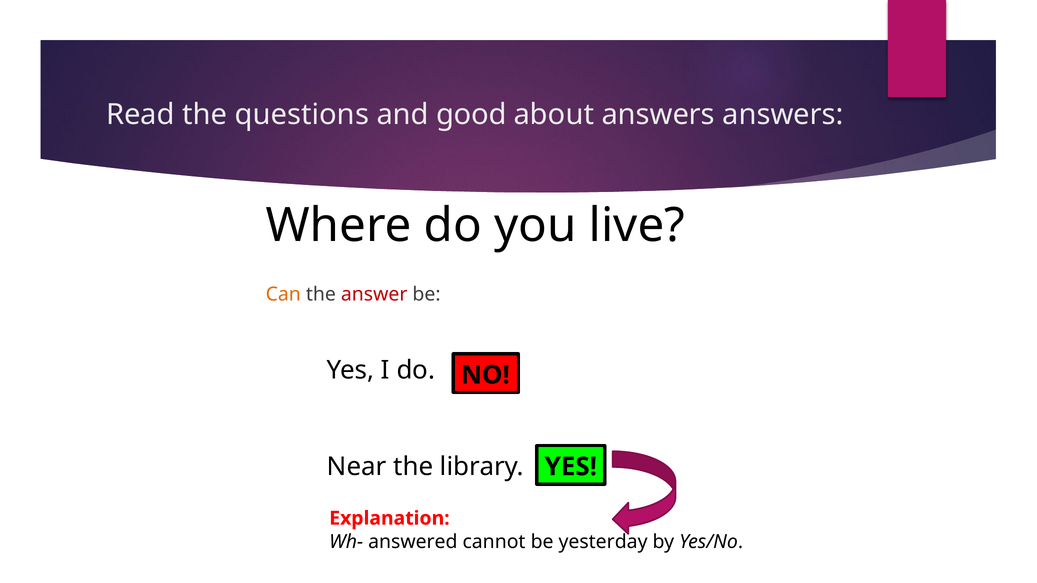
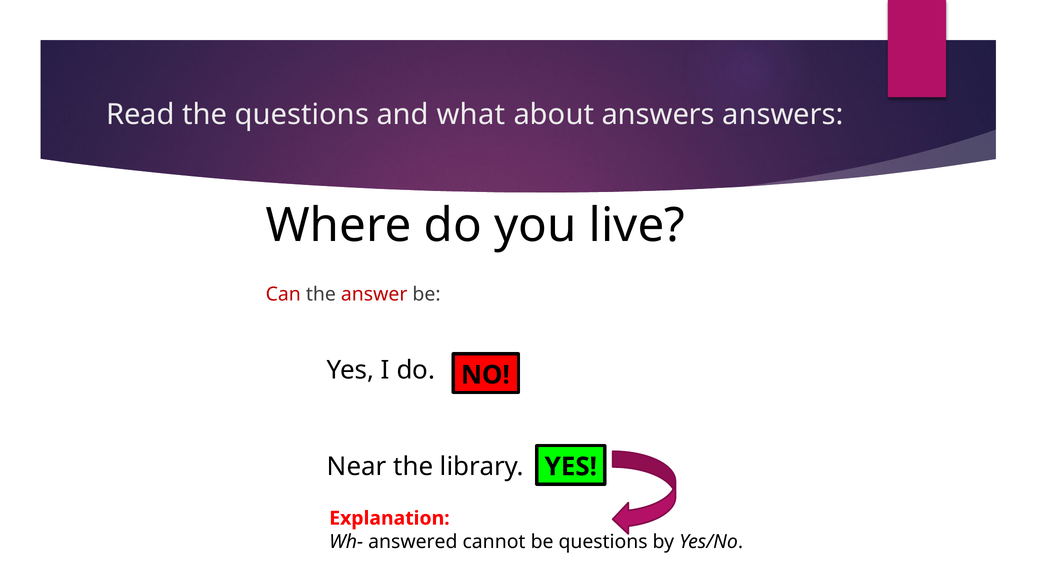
good: good -> what
Can colour: orange -> red
be yesterday: yesterday -> questions
